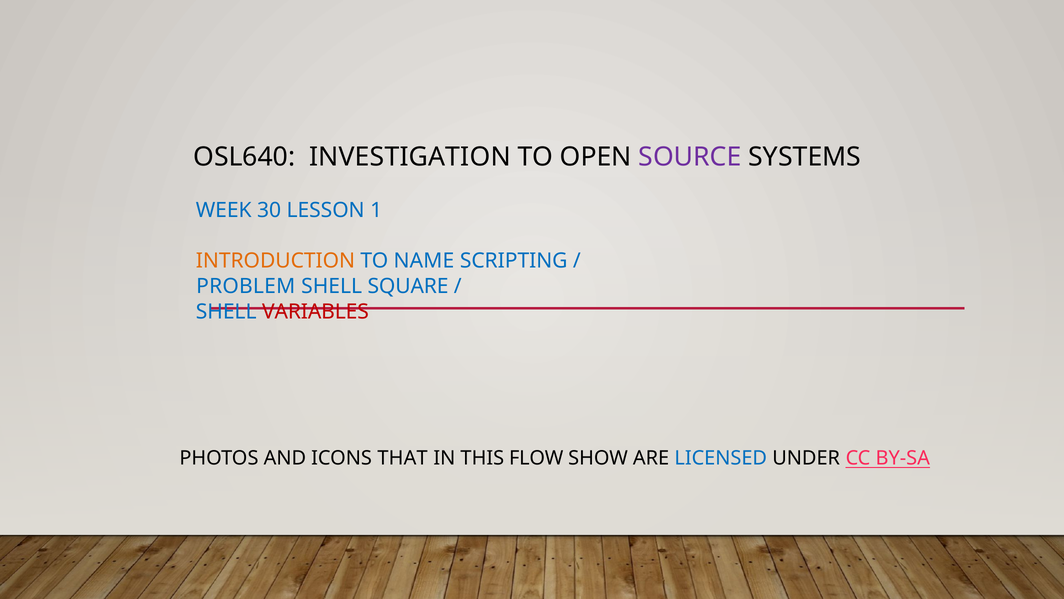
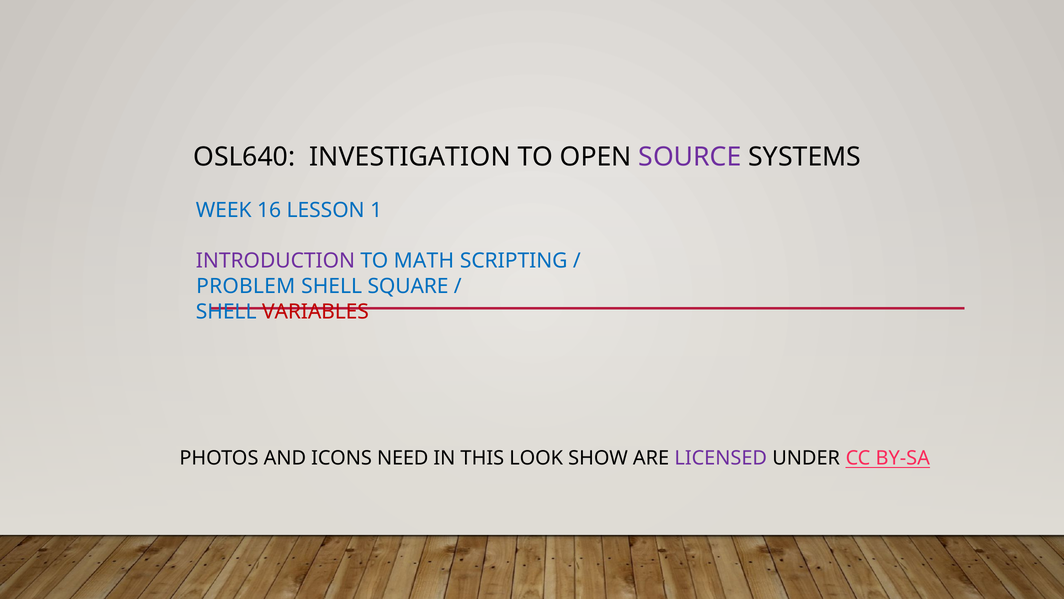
30: 30 -> 16
INTRODUCTION colour: orange -> purple
NAME: NAME -> MATH
THAT: THAT -> NEED
FLOW: FLOW -> LOOK
LICENSED colour: blue -> purple
